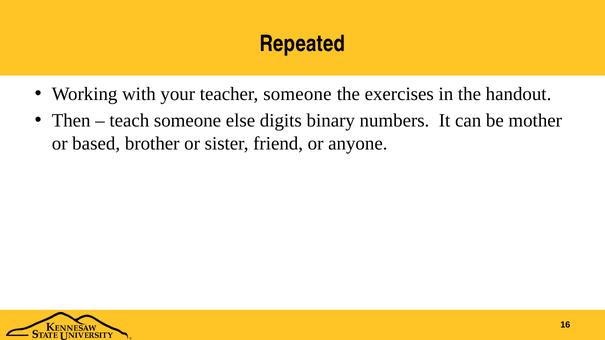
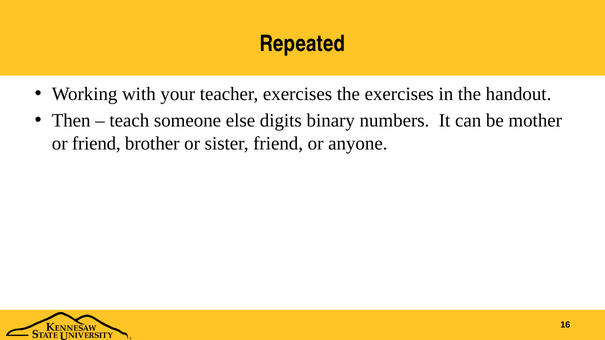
teacher someone: someone -> exercises
or based: based -> friend
